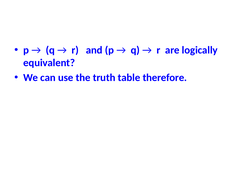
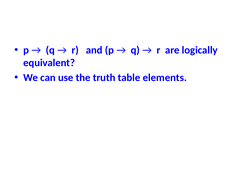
therefore: therefore -> elements
